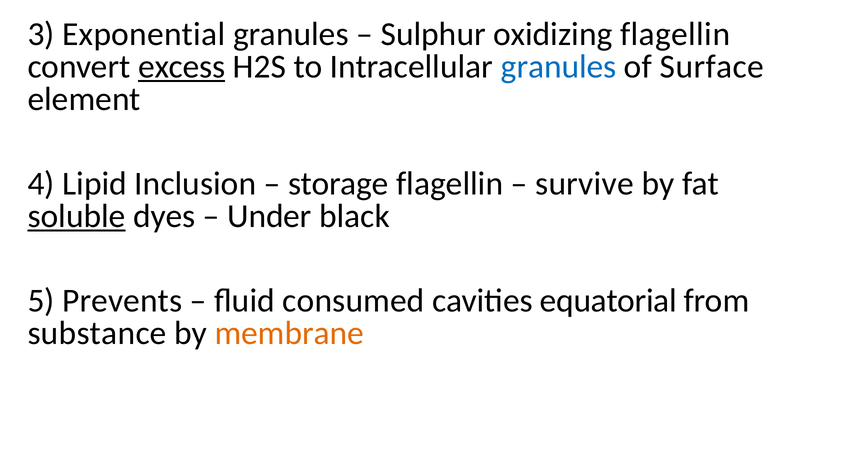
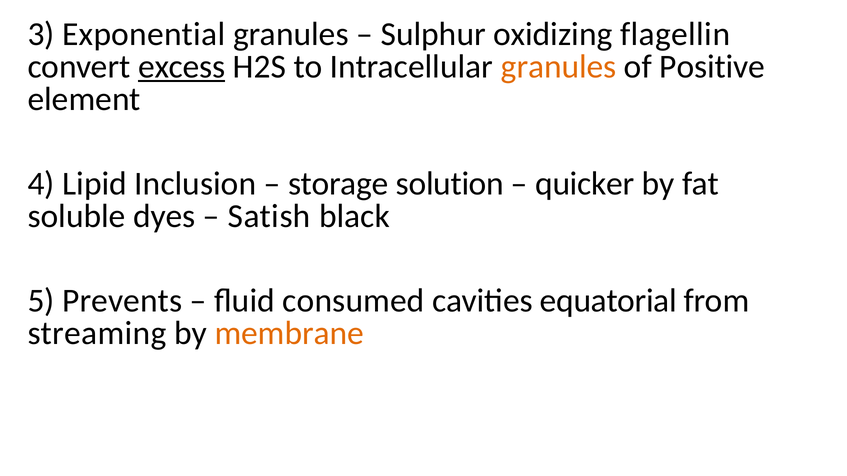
granules at (559, 67) colour: blue -> orange
Surface: Surface -> Positive
storage flagellin: flagellin -> solution
survive: survive -> quicker
soluble underline: present -> none
Under: Under -> Satish
substance: substance -> streaming
